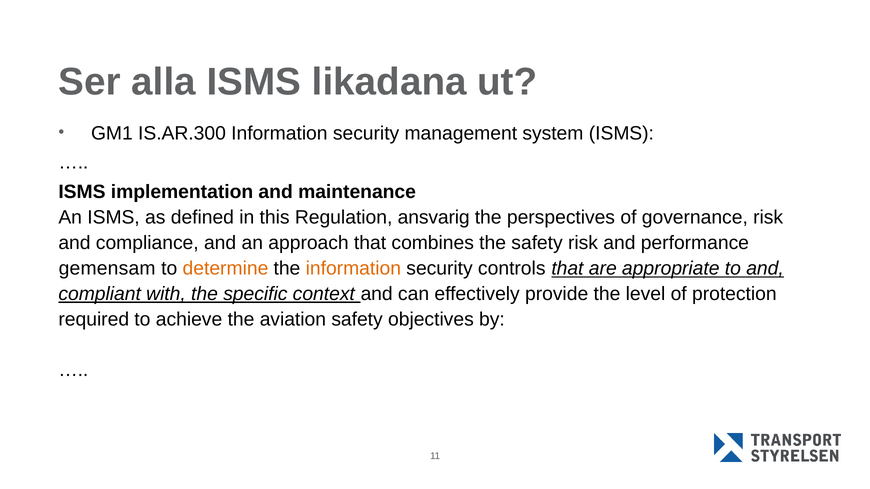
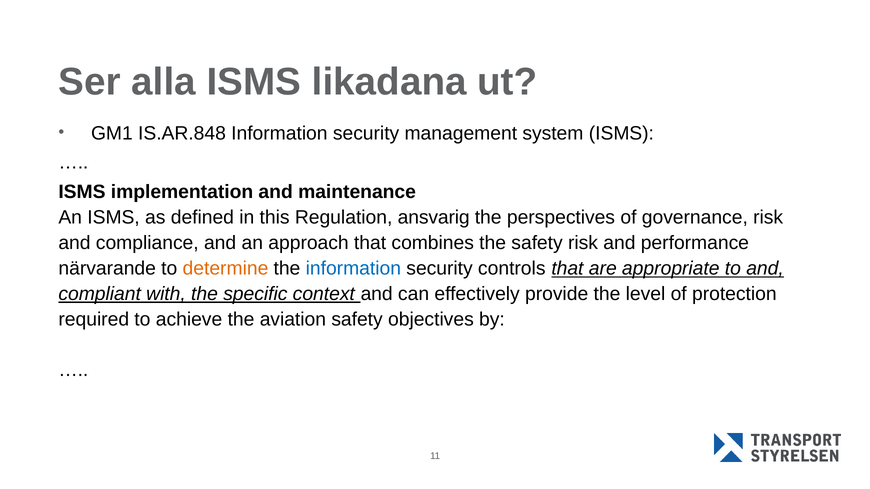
IS.AR.300: IS.AR.300 -> IS.AR.848
gemensam: gemensam -> närvarande
information at (353, 268) colour: orange -> blue
